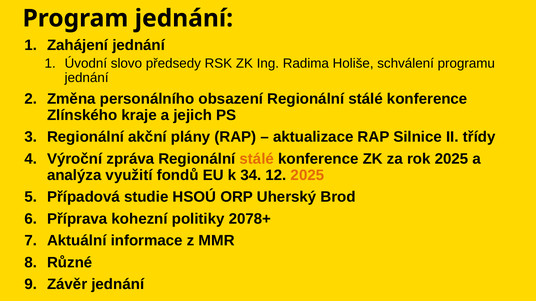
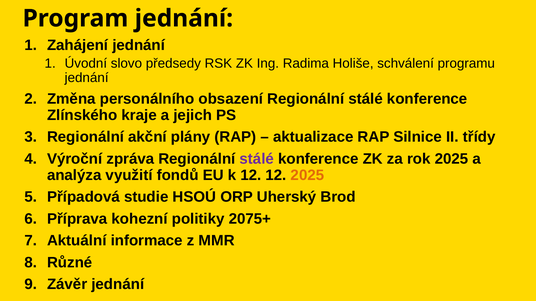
stálé at (257, 159) colour: orange -> purple
k 34: 34 -> 12
2078+: 2078+ -> 2075+
